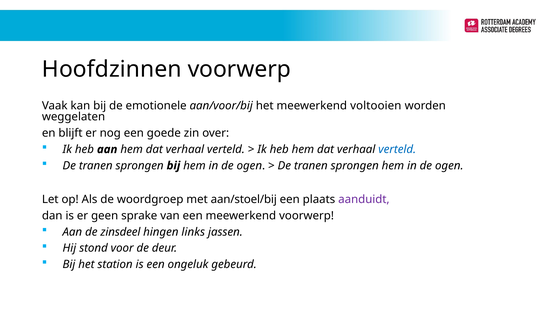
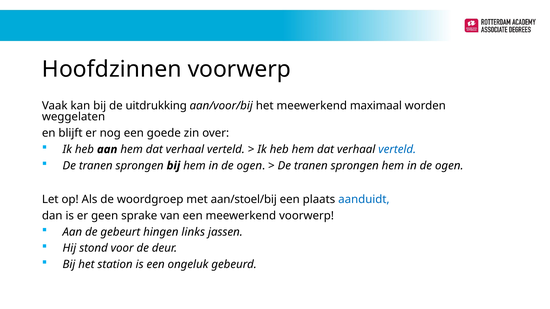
emotionele: emotionele -> uitdrukking
voltooien: voltooien -> maximaal
aanduidt colour: purple -> blue
zinsdeel: zinsdeel -> gebeurt
